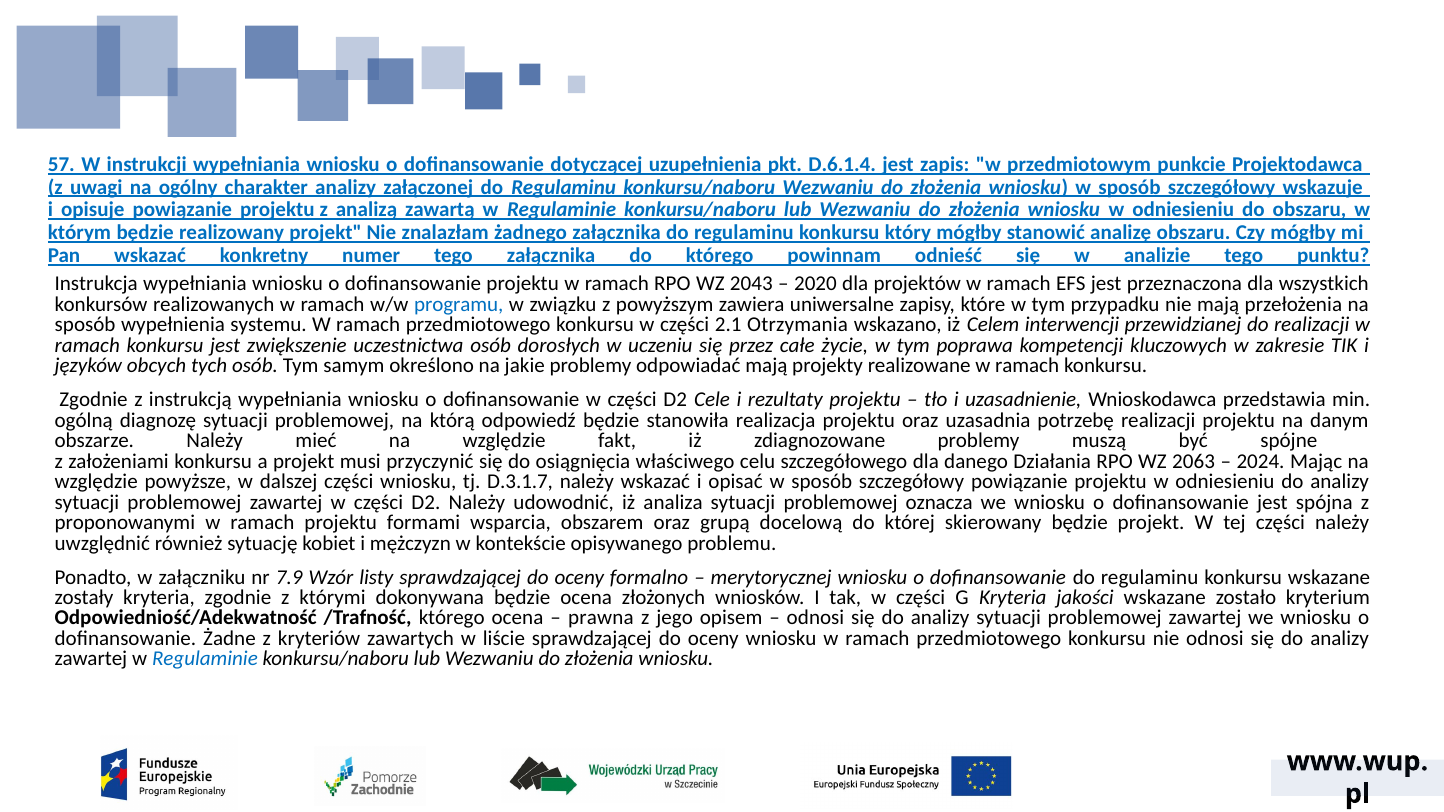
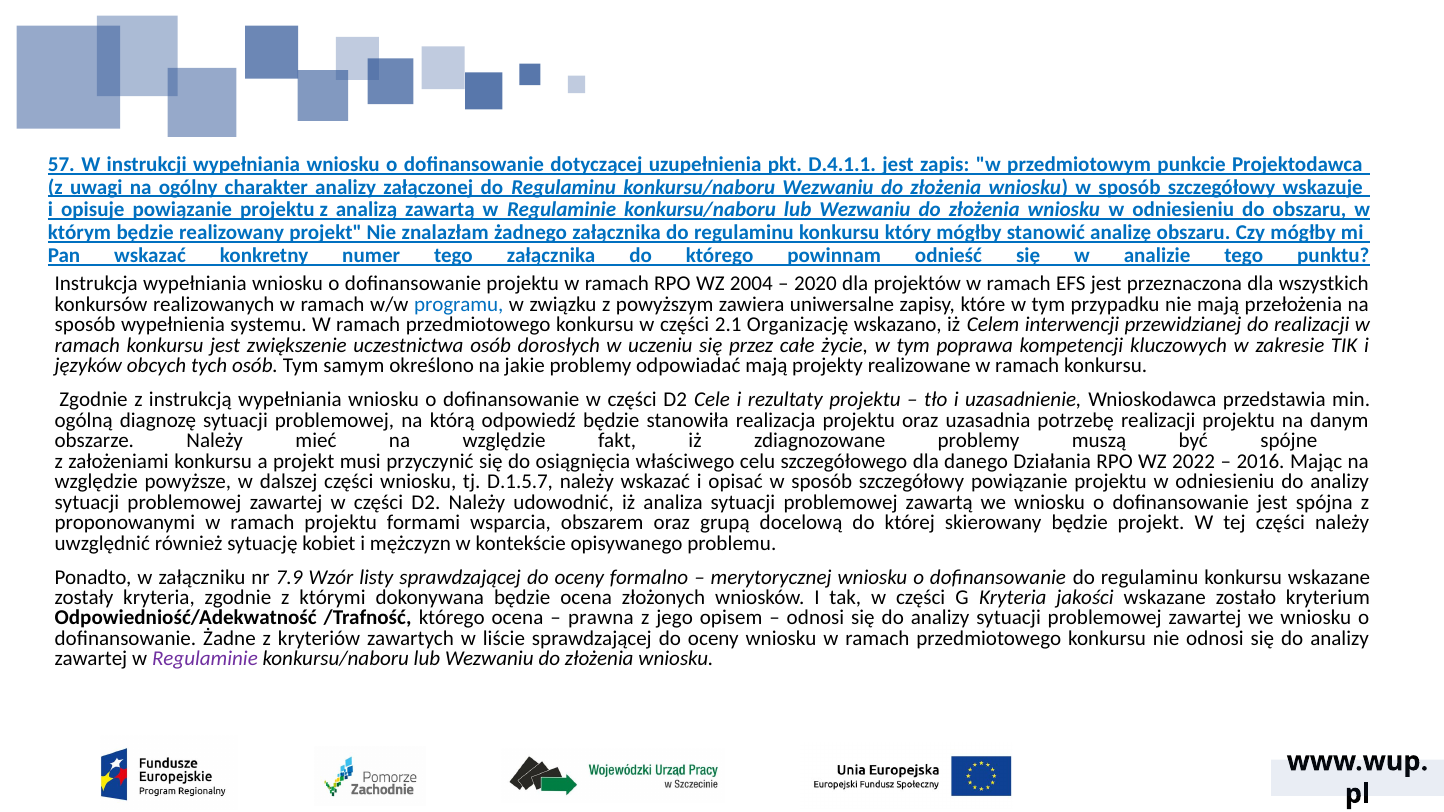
D.6.1.4: D.6.1.4 -> D.4.1.1
2043: 2043 -> 2004
Otrzymania: Otrzymania -> Organizację
2063: 2063 -> 2022
2024: 2024 -> 2016
D.3.1.7: D.3.1.7 -> D.1.5.7
problemowej oznacza: oznacza -> zawartą
Regulaminie at (205, 659) colour: blue -> purple
